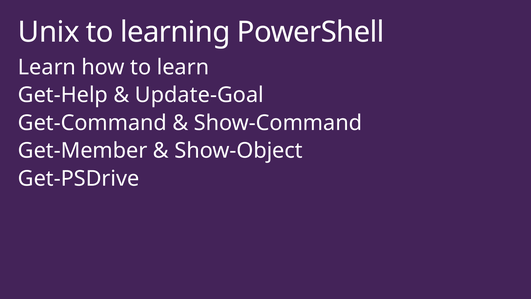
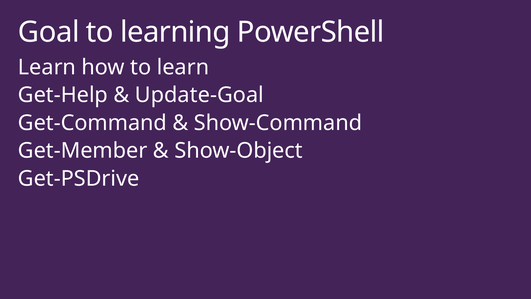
Unix: Unix -> Goal
